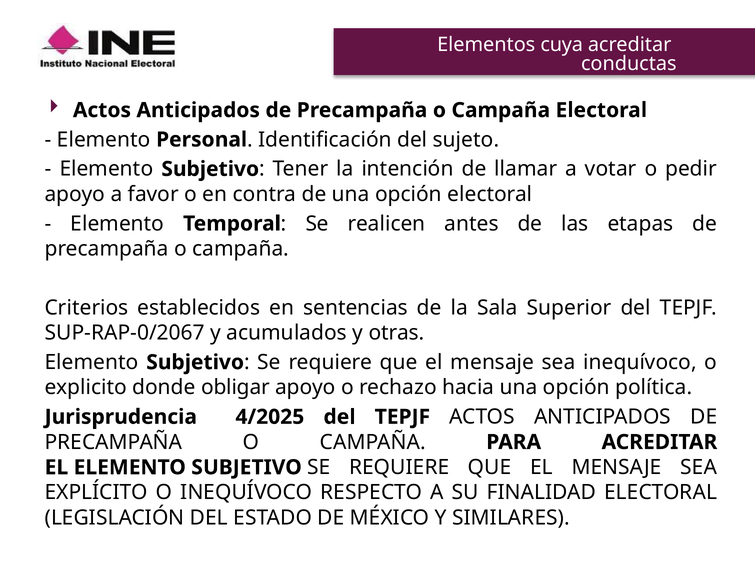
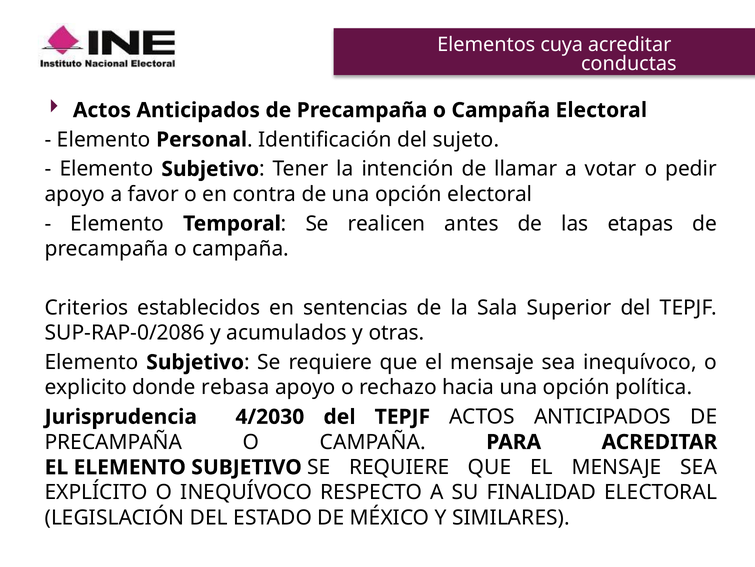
SUP-RAP-0/2067: SUP-RAP-0/2067 -> SUP-RAP-0/2086
obligar: obligar -> rebasa
4/2025: 4/2025 -> 4/2030
